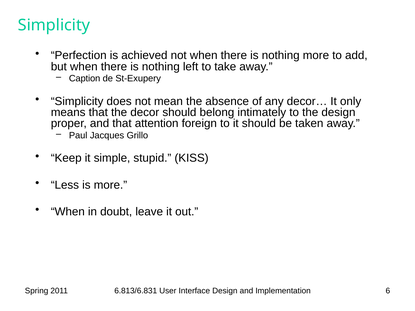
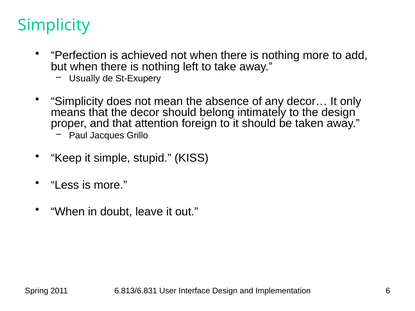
Caption: Caption -> Usually
